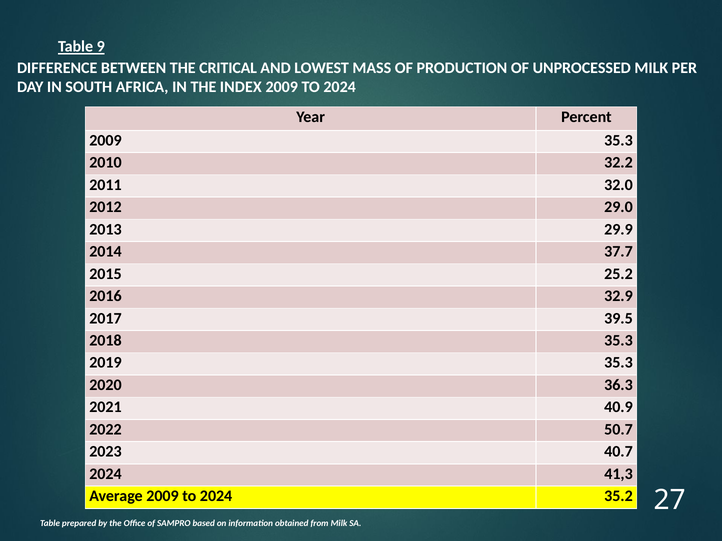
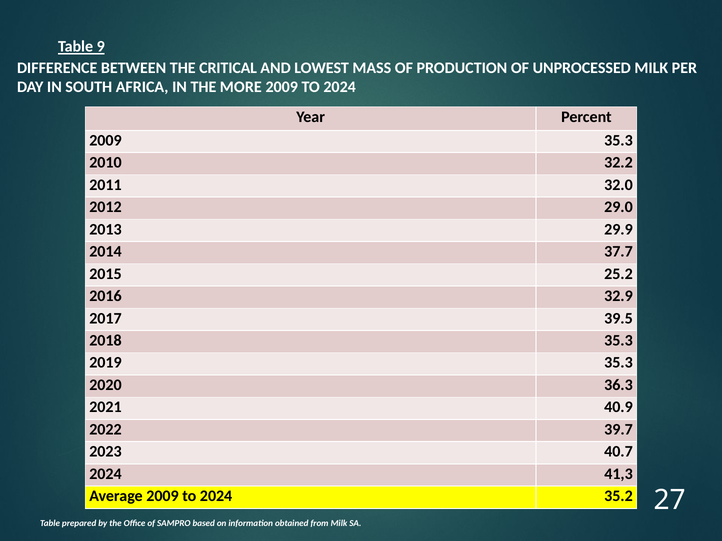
INDEX: INDEX -> MORE
50.7: 50.7 -> 39.7
